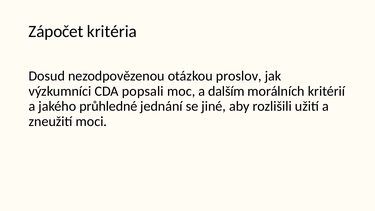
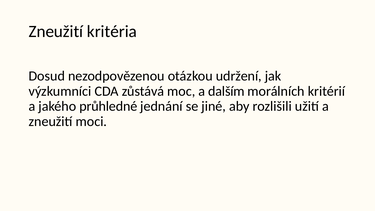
Zápočet at (56, 32): Zápočet -> Zneužití
proslov: proslov -> udržení
popsali: popsali -> zůstává
